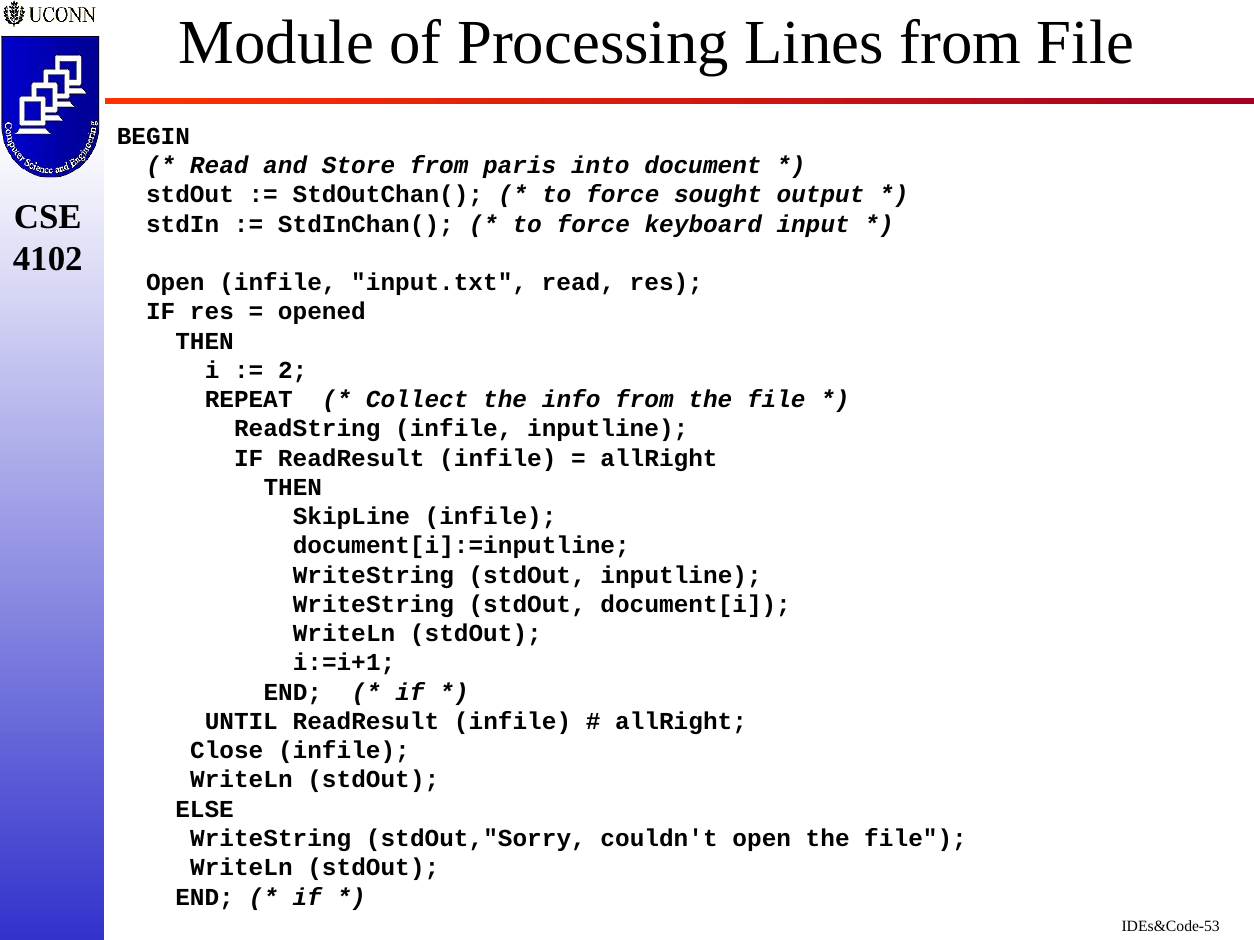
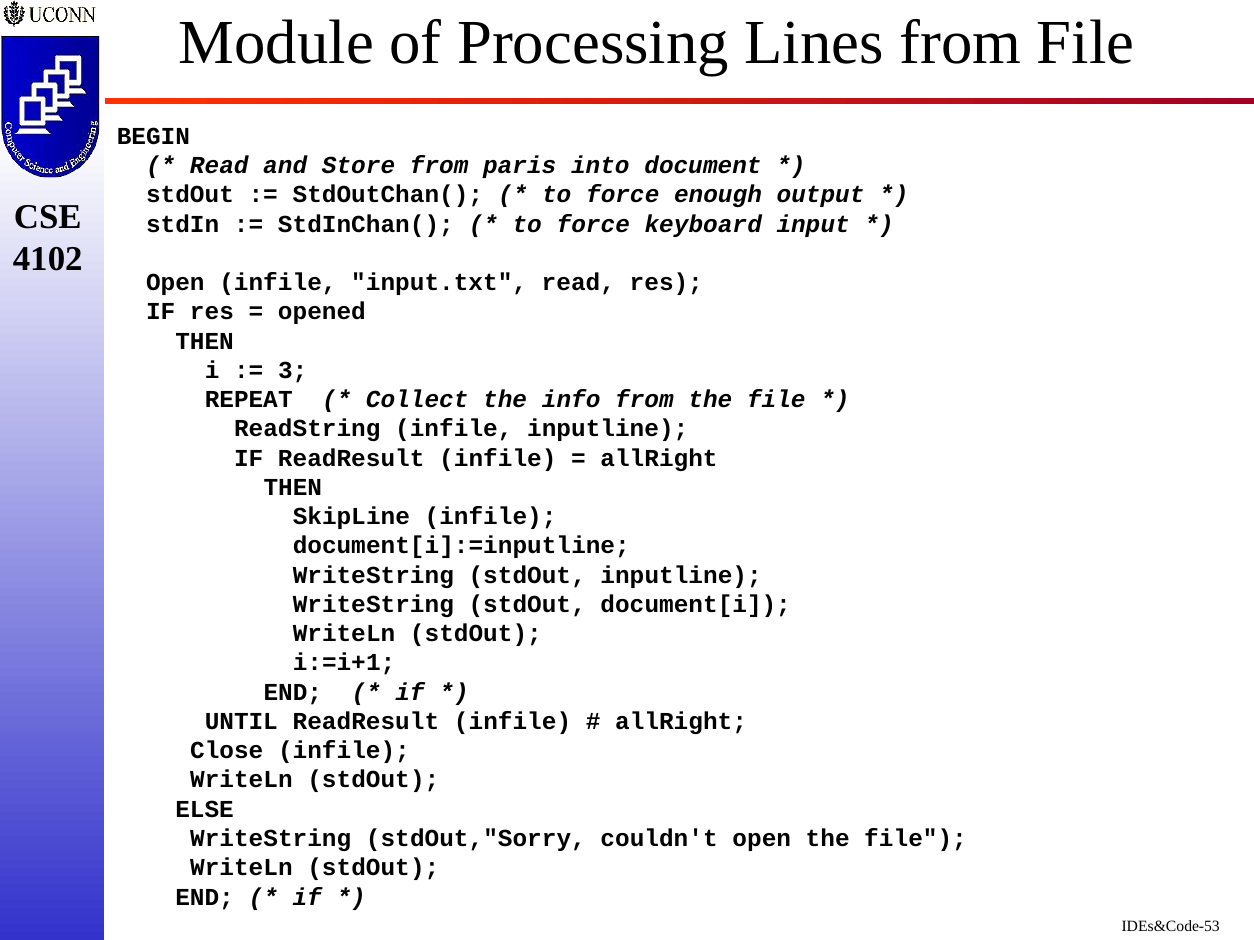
sought: sought -> enough
2: 2 -> 3
